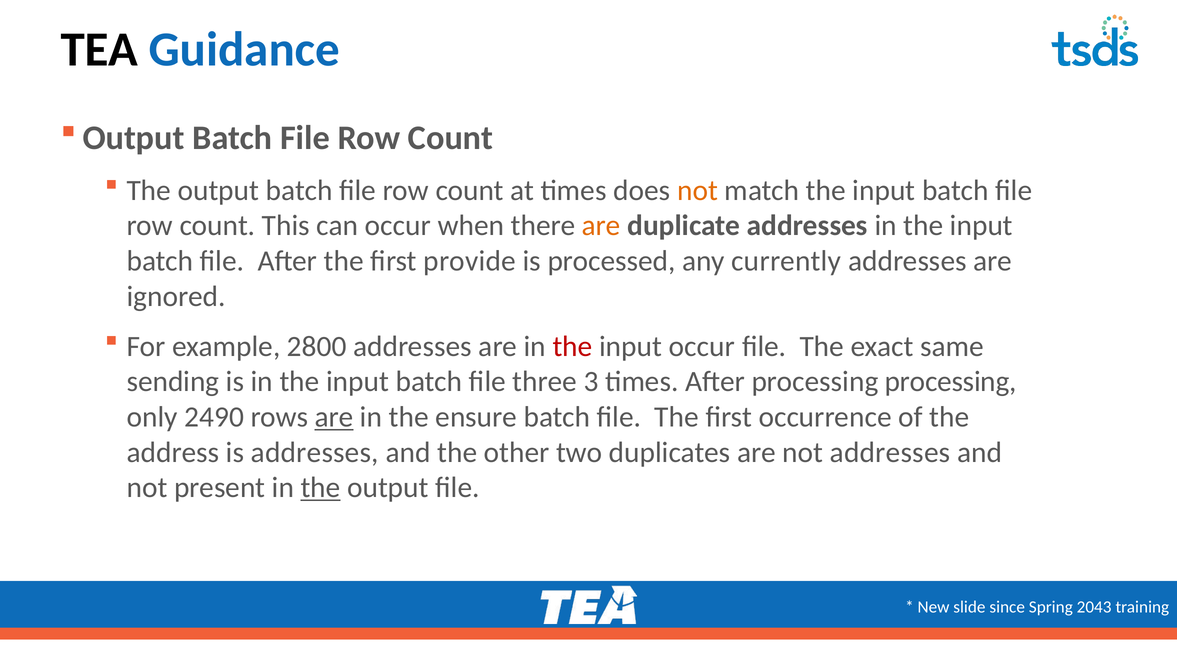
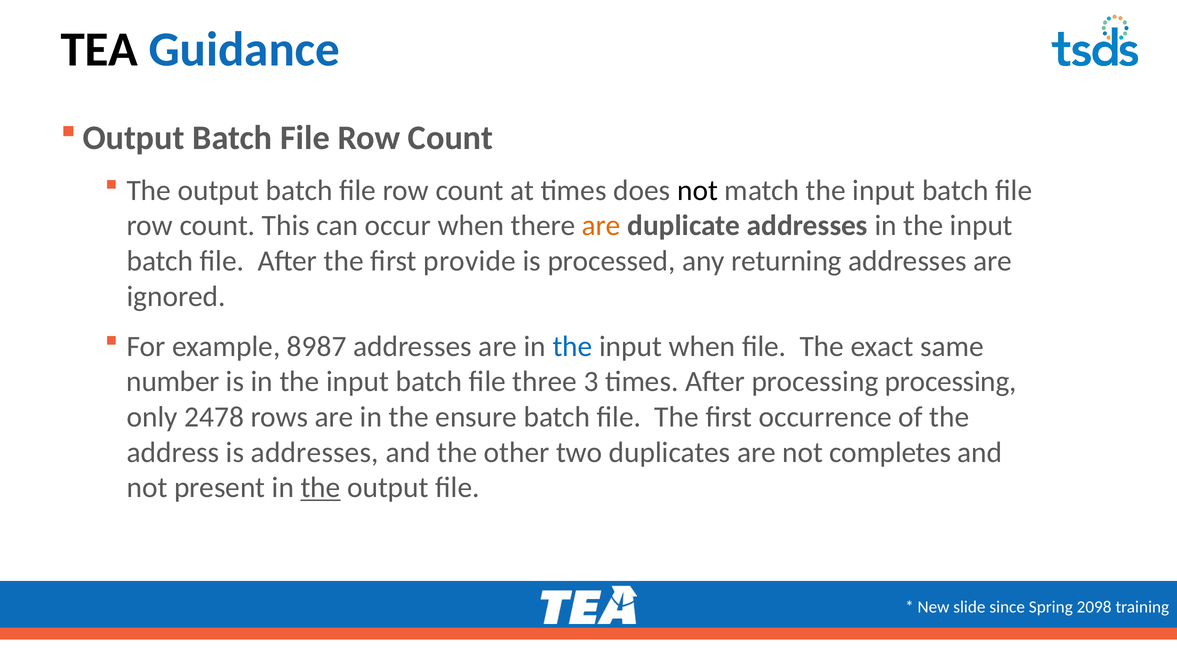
not at (697, 190) colour: orange -> black
currently: currently -> returning
2800: 2800 -> 8987
the at (572, 346) colour: red -> blue
input occur: occur -> when
sending: sending -> number
2490: 2490 -> 2478
are at (334, 417) underline: present -> none
not addresses: addresses -> completes
2043: 2043 -> 2098
